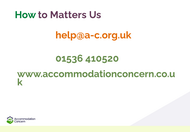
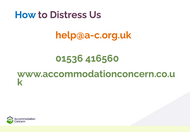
How colour: green -> blue
Matters: Matters -> Distress
410520: 410520 -> 416560
